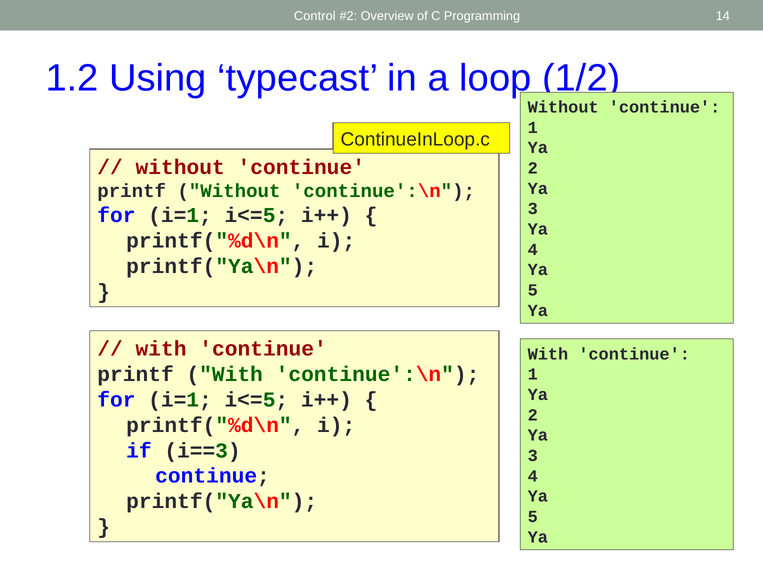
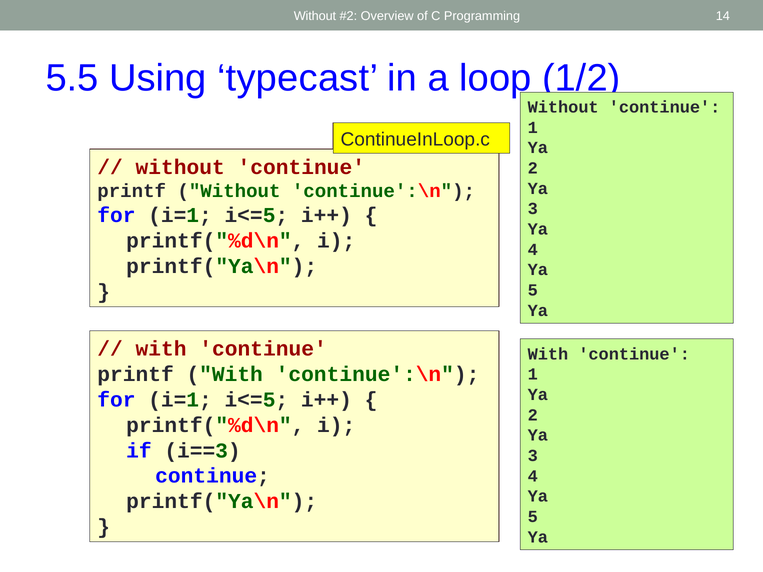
Control at (315, 16): Control -> Without
1.2: 1.2 -> 5.5
